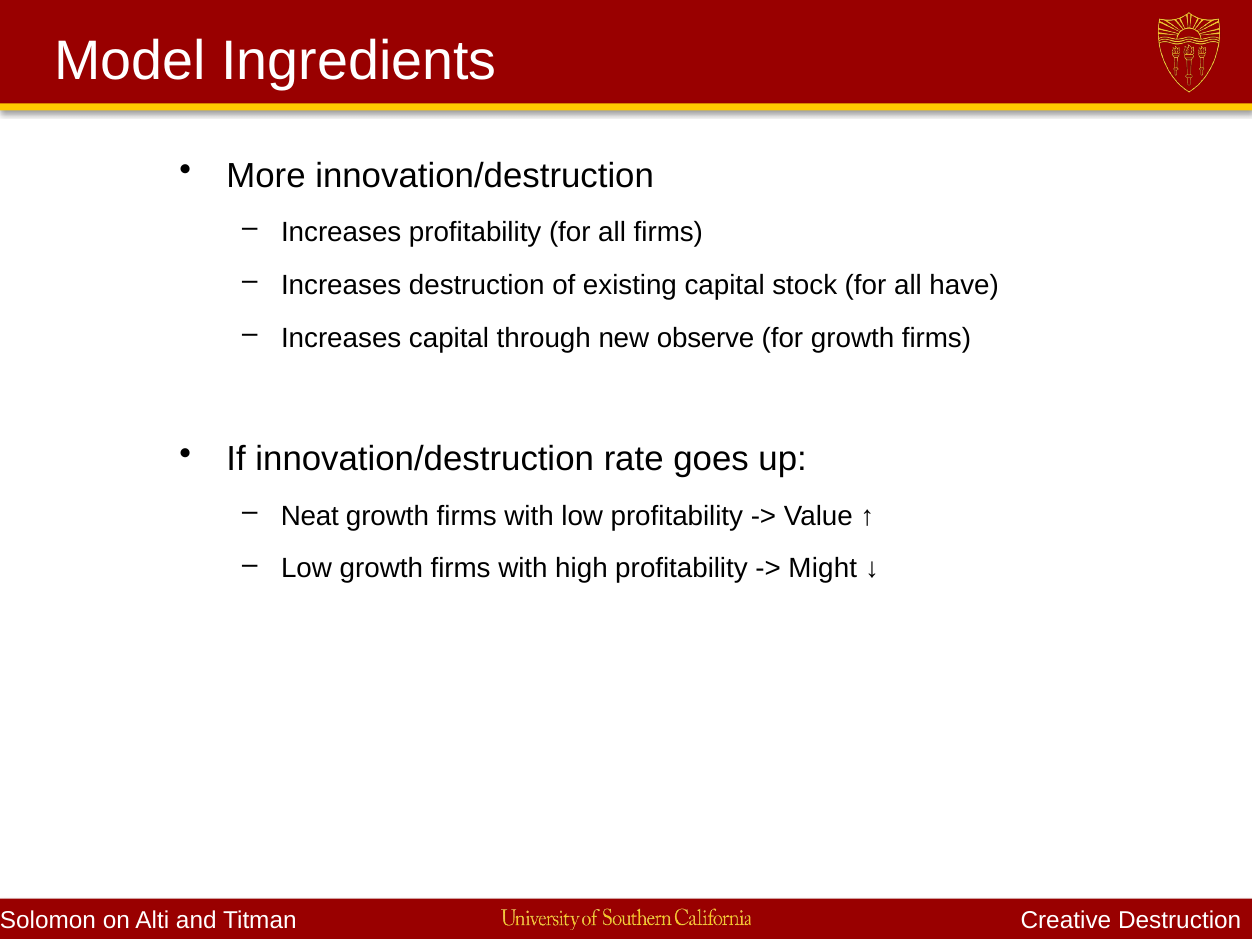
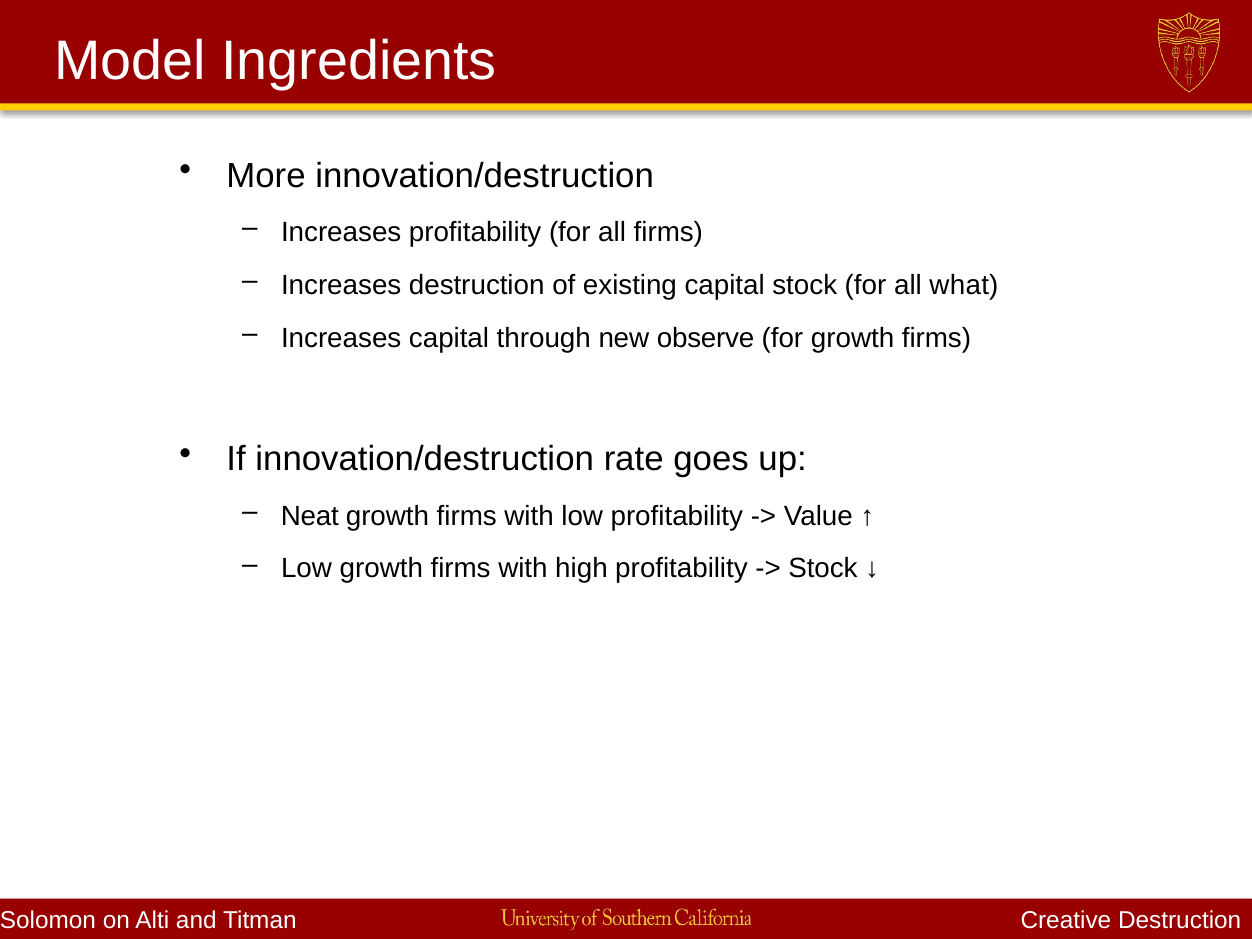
have: have -> what
Might at (823, 569): Might -> Stock
